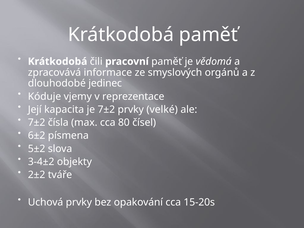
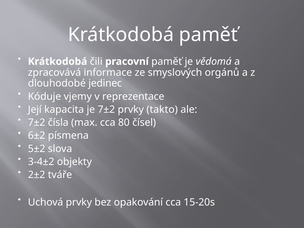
velké: velké -> takto
